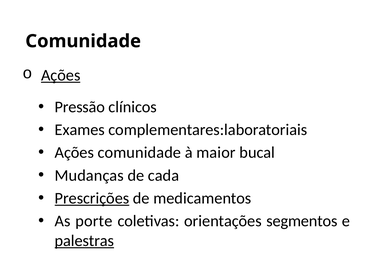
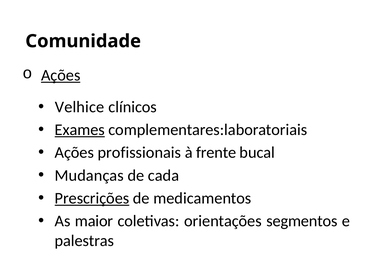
Pressão: Pressão -> Velhice
Exames underline: none -> present
Ações comunidade: comunidade -> profissionais
maior: maior -> frente
porte: porte -> maior
palestras underline: present -> none
